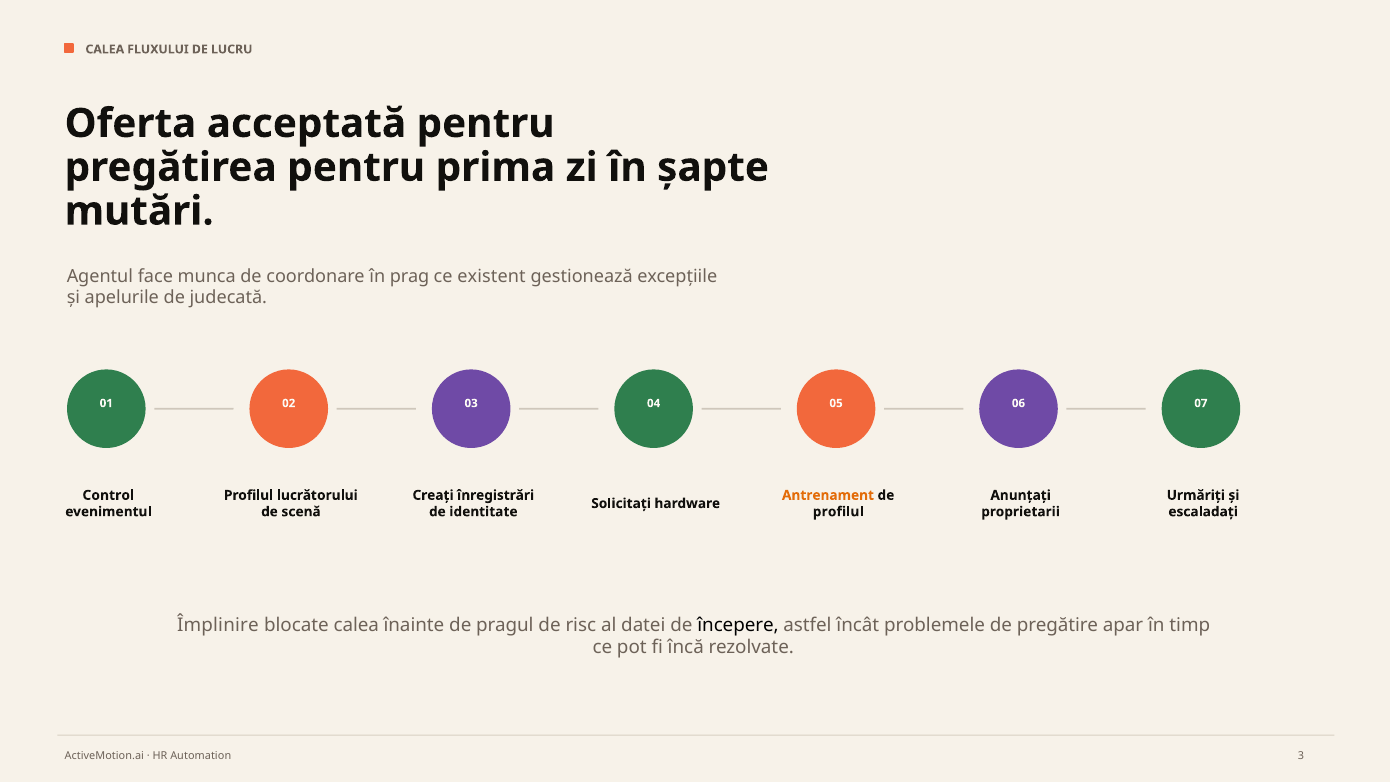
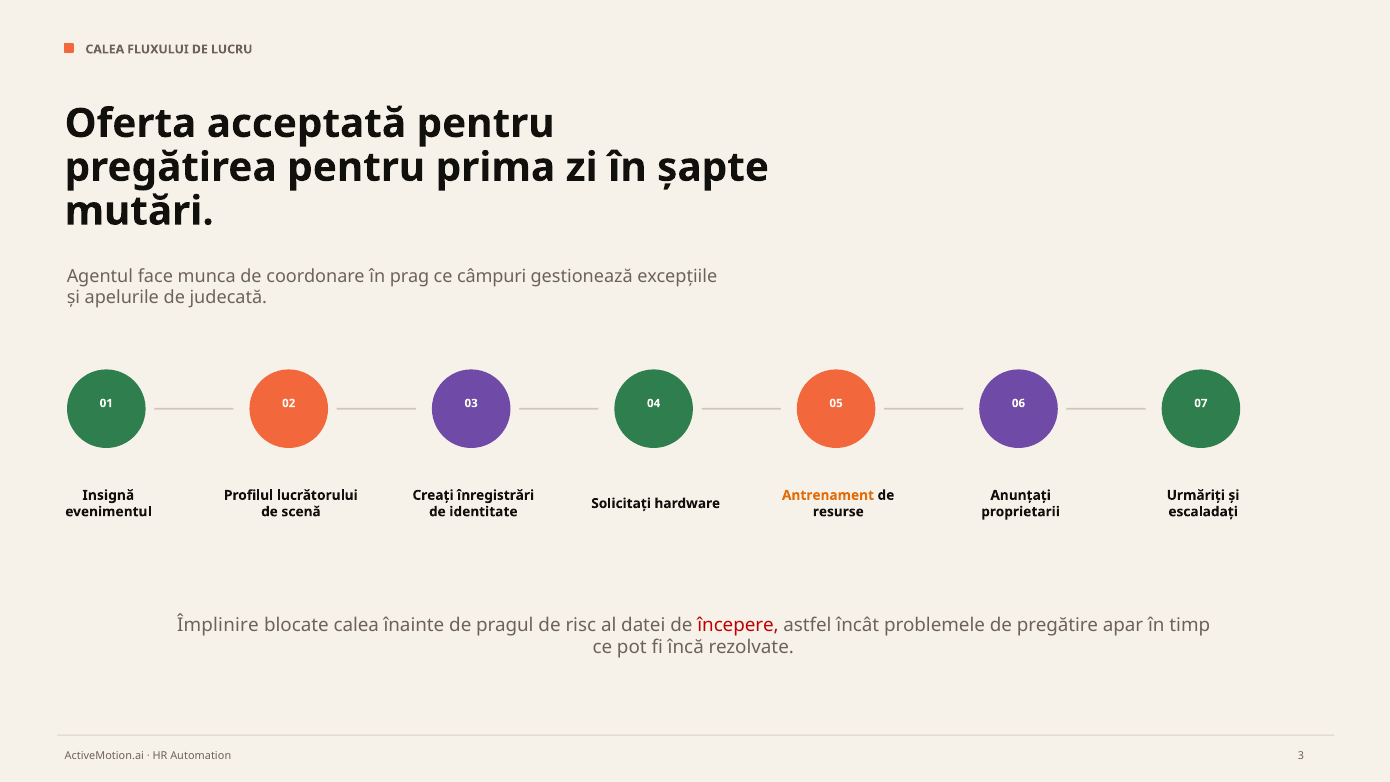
existent: existent -> câmpuri
Control: Control -> Insignă
profilul at (838, 512): profilul -> resurse
începere colour: black -> red
